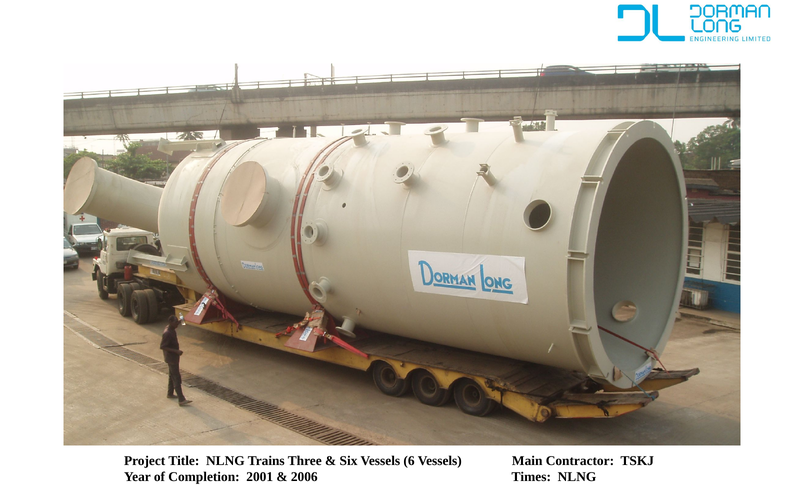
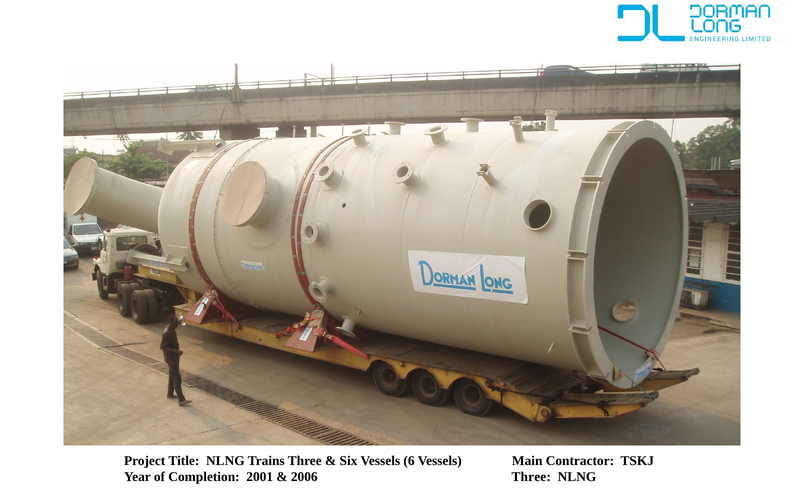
2006 Times: Times -> Three
